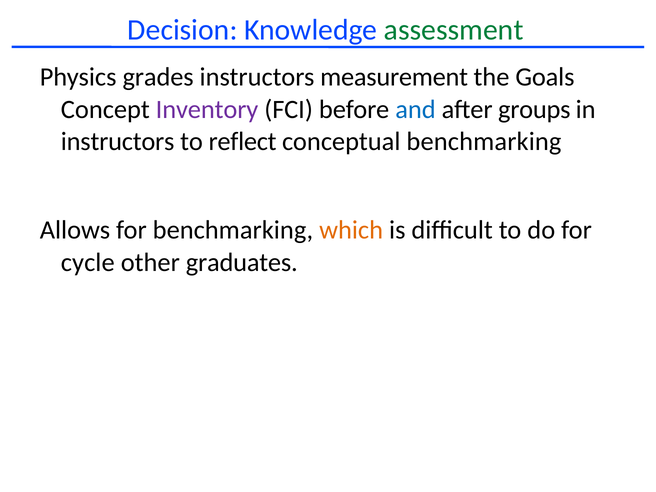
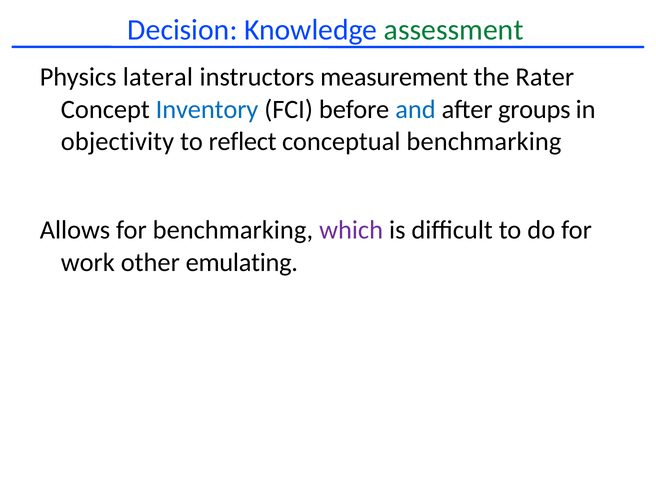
grades: grades -> lateral
Goals: Goals -> Rater
Inventory colour: purple -> blue
instructors at (118, 142): instructors -> objectivity
which colour: orange -> purple
cycle: cycle -> work
graduates: graduates -> emulating
